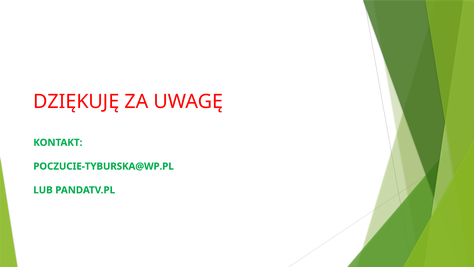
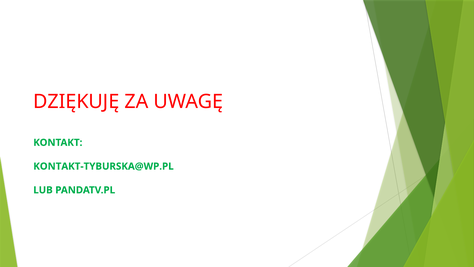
POCZUCIE-TYBURSKA@WP.PL: POCZUCIE-TYBURSKA@WP.PL -> KONTAKT-TYBURSKA@WP.PL
